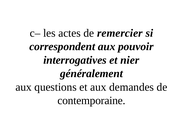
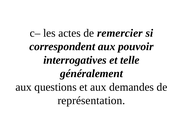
nier: nier -> telle
contemporaine: contemporaine -> représentation
